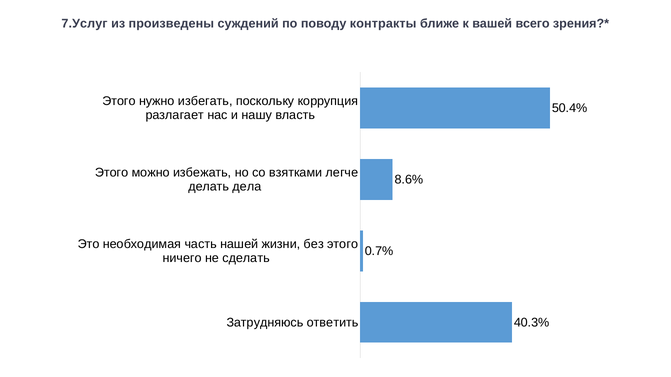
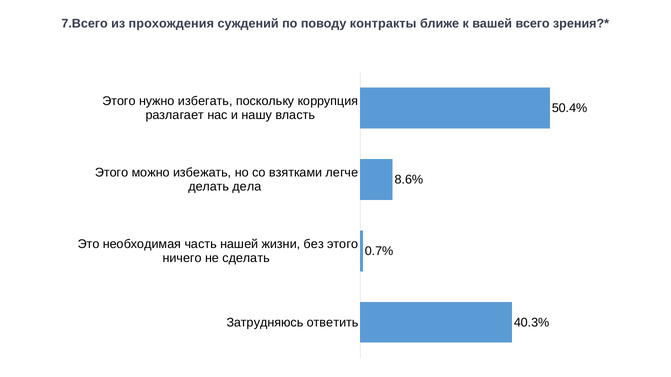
7.Услуг: 7.Услуг -> 7.Всего
произведены: произведены -> прохождения
